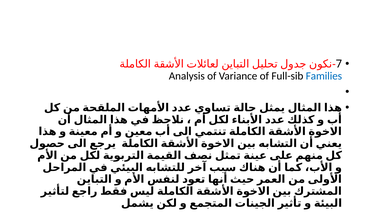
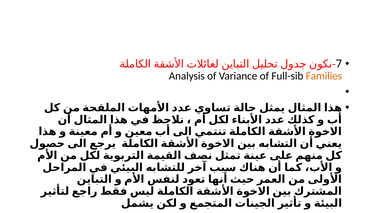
Families colour: blue -> orange
